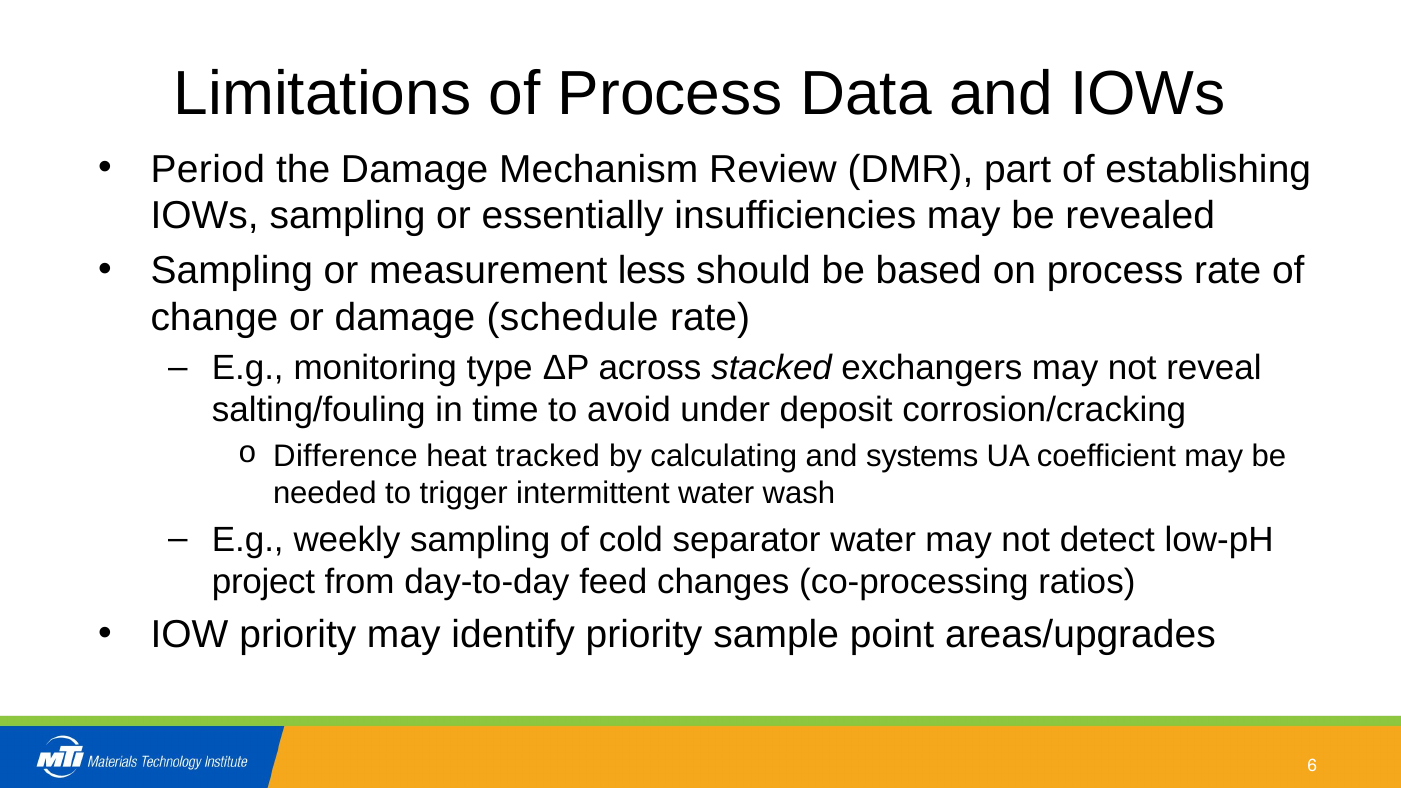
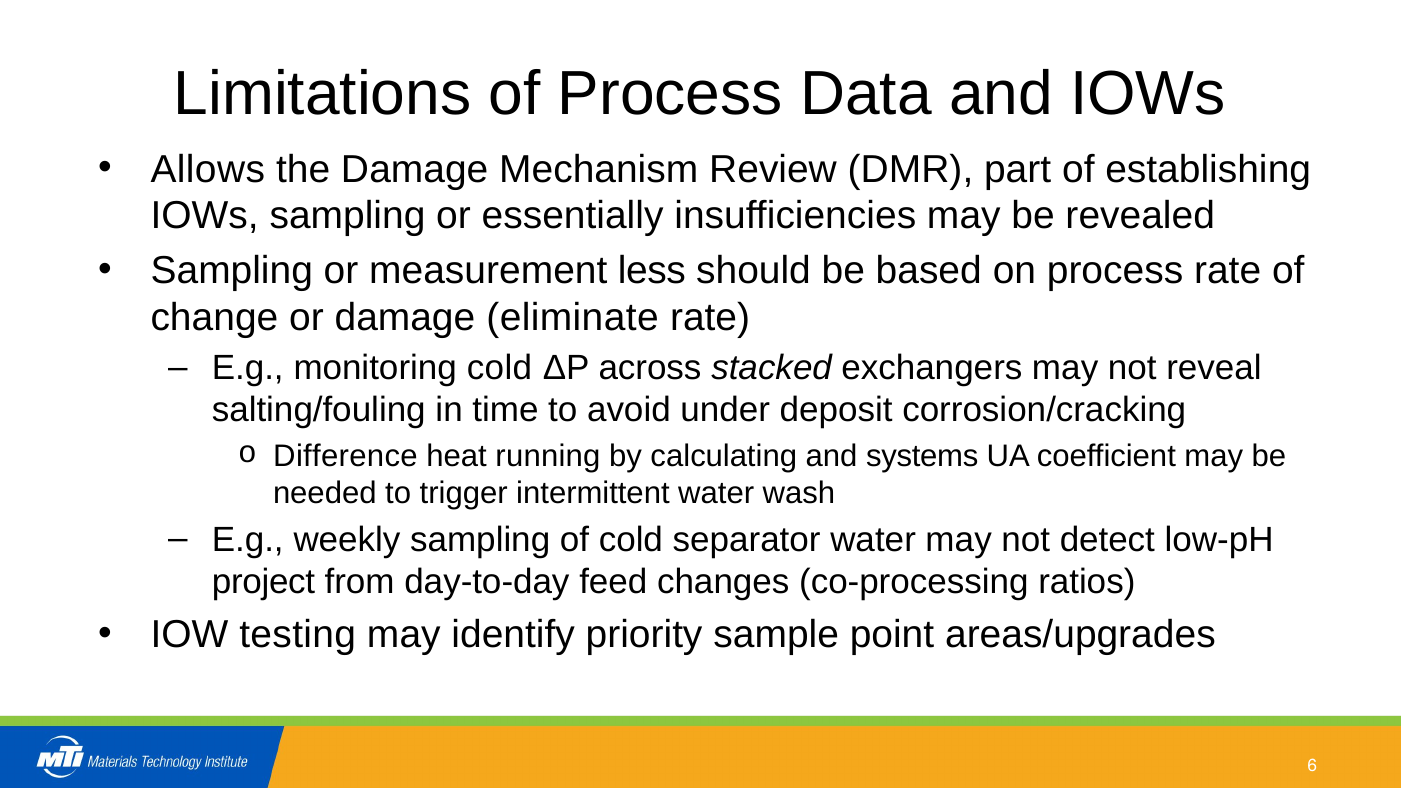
Period: Period -> Allows
schedule: schedule -> eliminate
monitoring type: type -> cold
tracked: tracked -> running
IOW priority: priority -> testing
